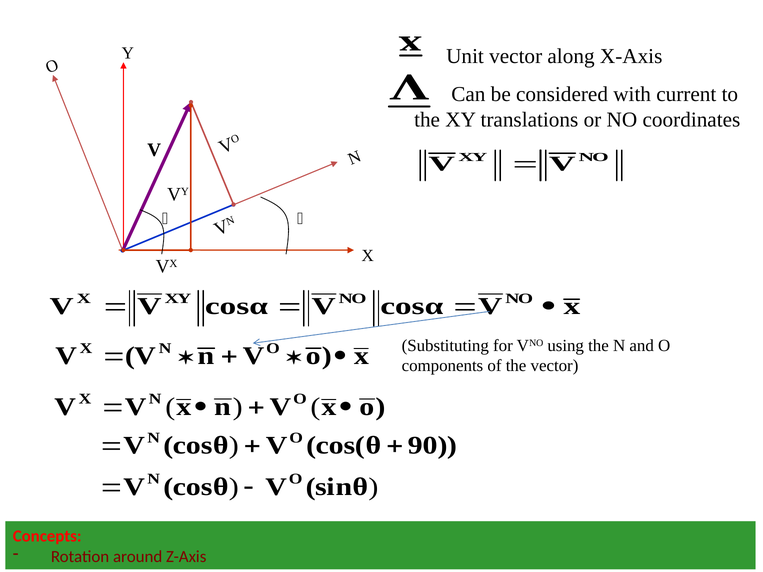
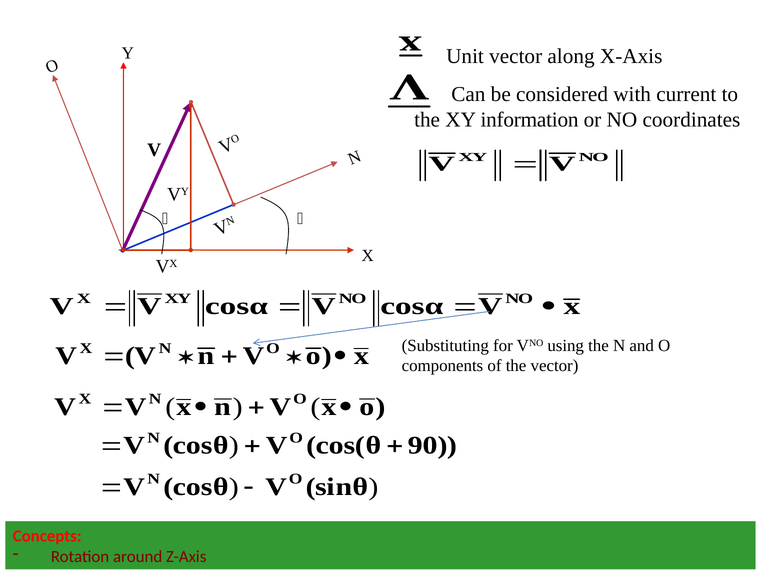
translations: translations -> information
